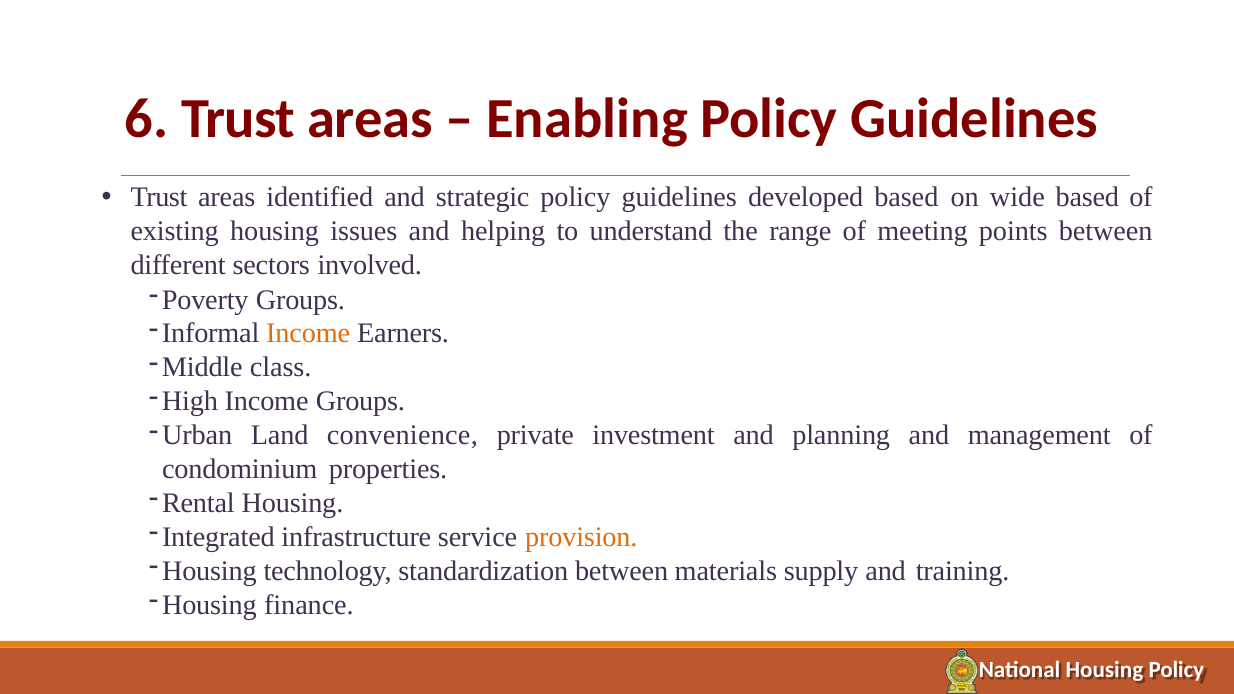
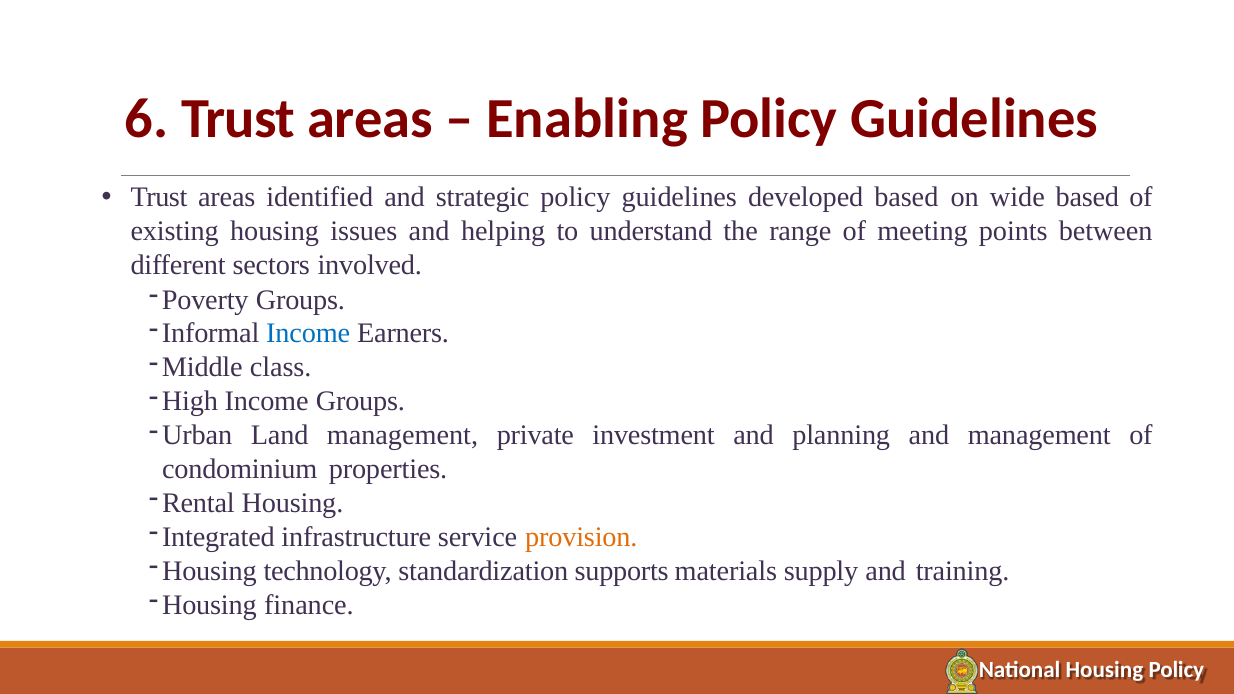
Income at (308, 334) colour: orange -> blue
Land convenience: convenience -> management
standardization between: between -> supports
